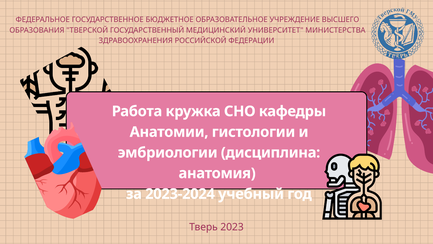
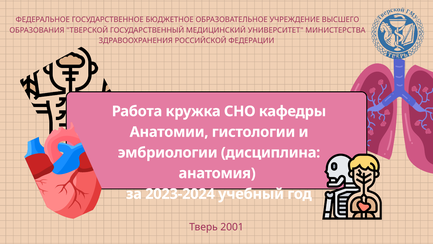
2023: 2023 -> 2001
